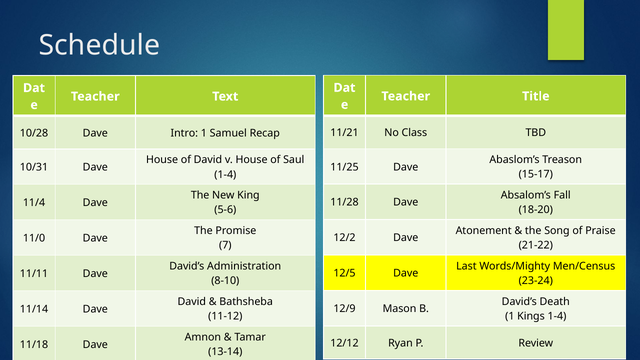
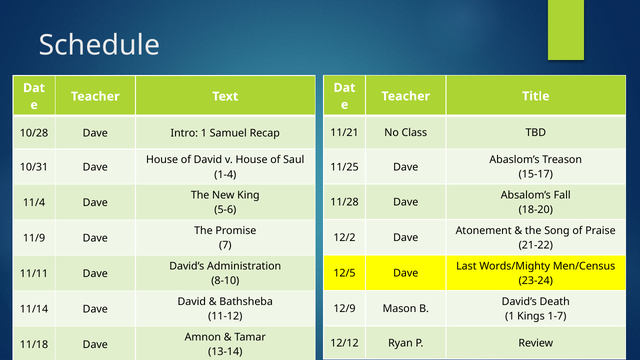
11/0: 11/0 -> 11/9
Kings 1-4: 1-4 -> 1-7
